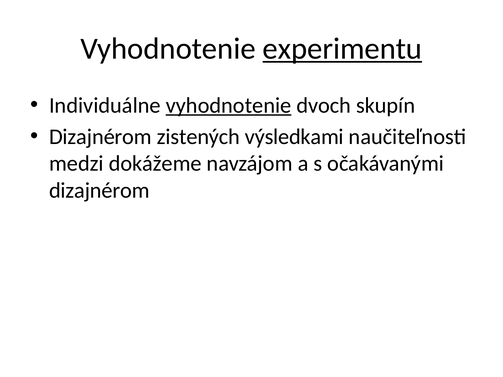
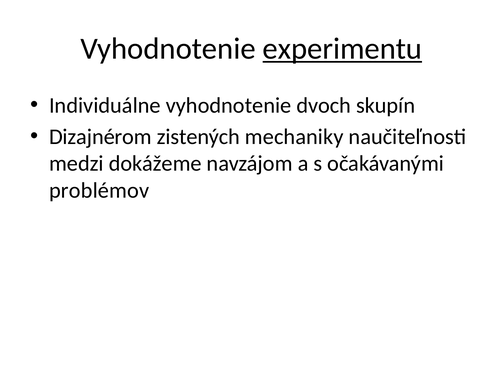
vyhodnotenie at (229, 106) underline: present -> none
výsledkami: výsledkami -> mechaniky
dizajnérom at (99, 190): dizajnérom -> problémov
